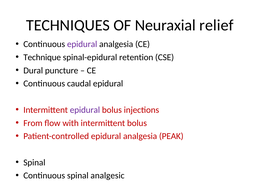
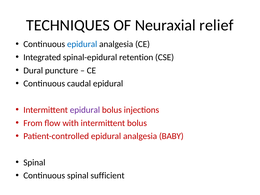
epidural at (82, 44) colour: purple -> blue
Technique: Technique -> Integrated
PEAK: PEAK -> BABY
analgesic: analgesic -> sufficient
